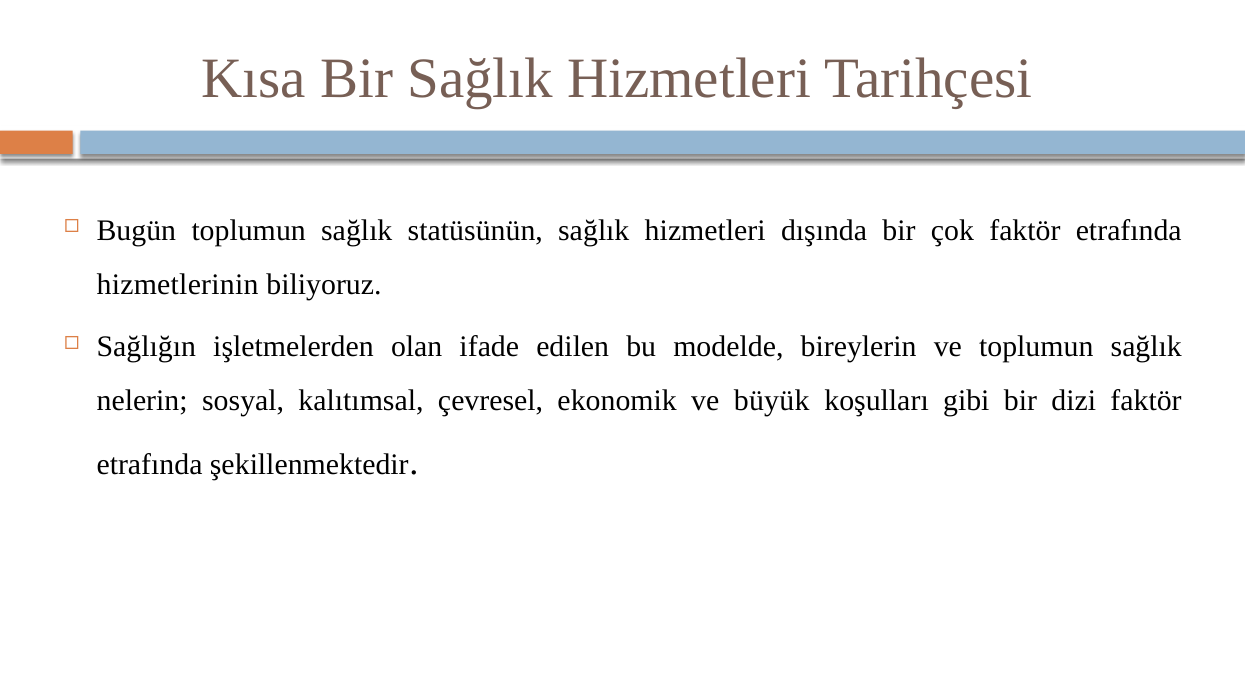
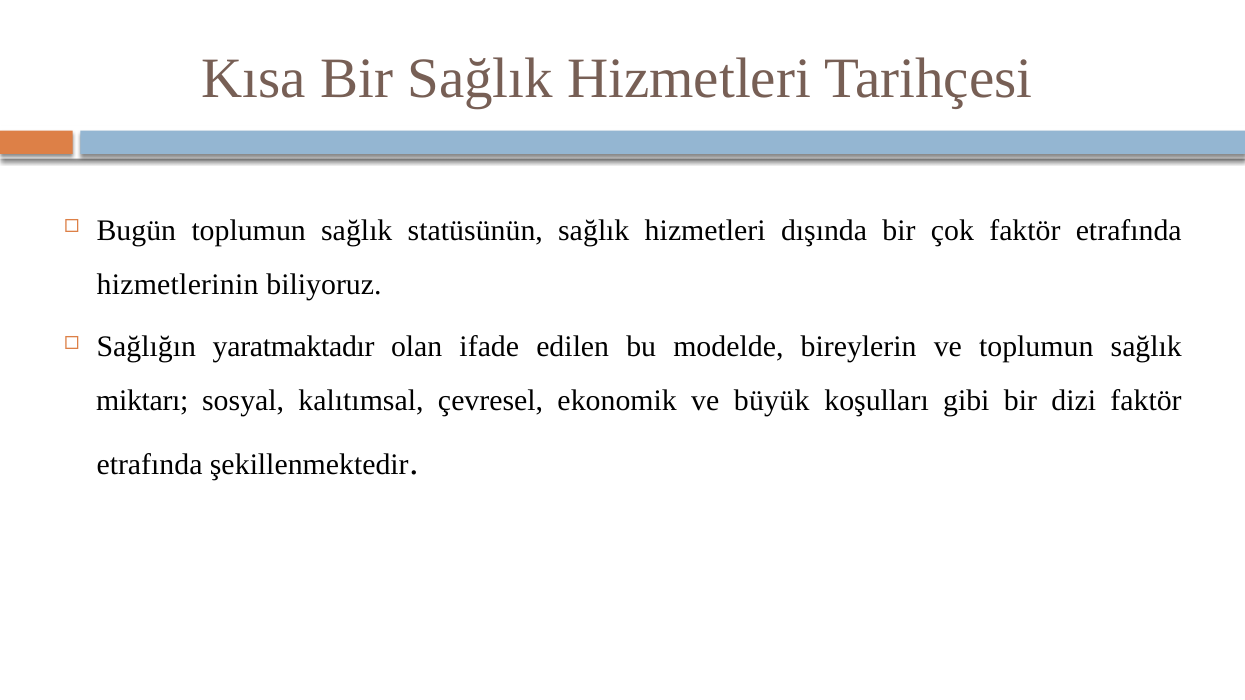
işletmelerden: işletmelerden -> yaratmaktadır
nelerin: nelerin -> miktarı
